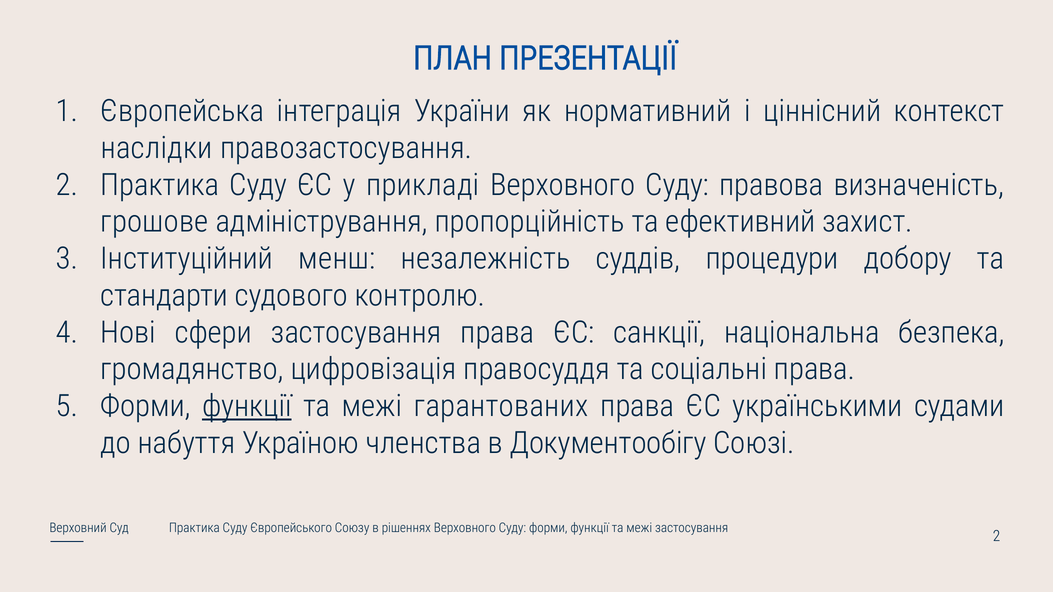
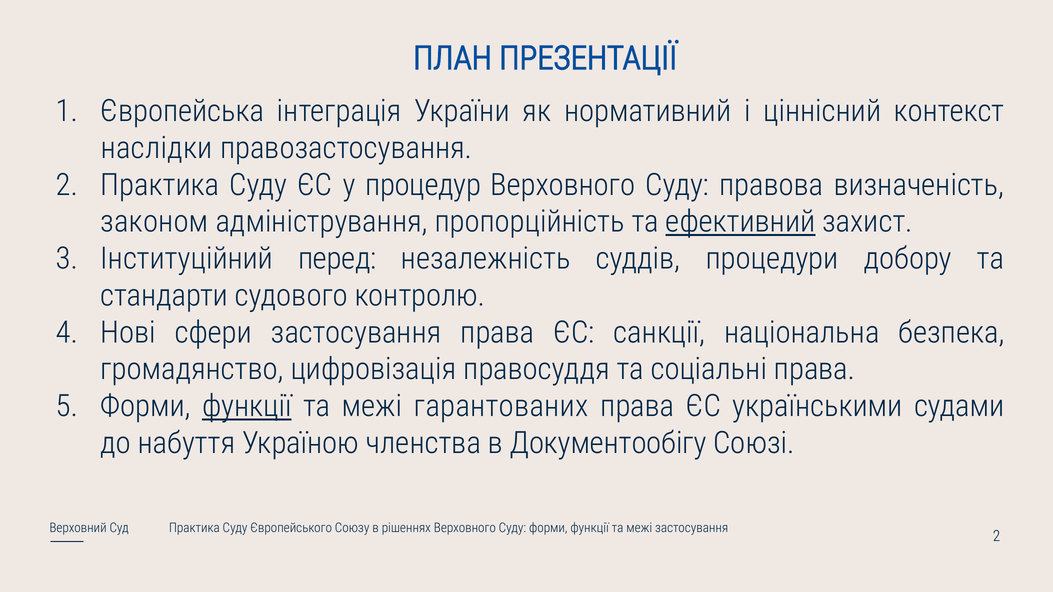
прикладі: прикладі -> процедур
грошове: грошове -> законом
ефективний underline: none -> present
менш: менш -> перед
